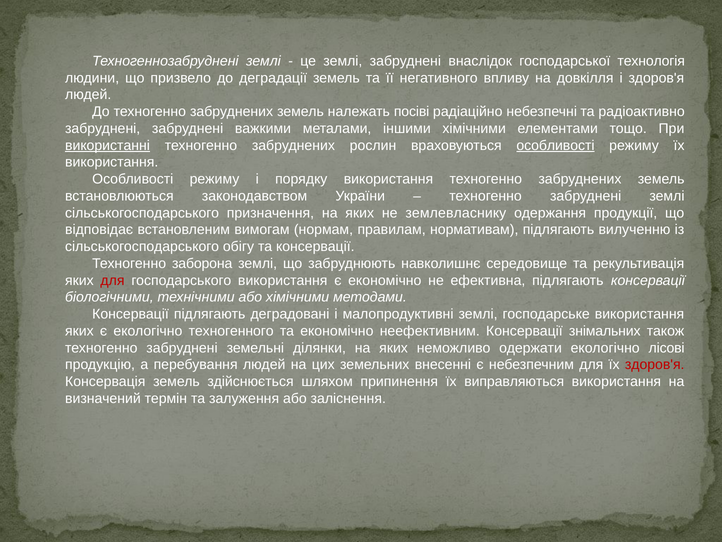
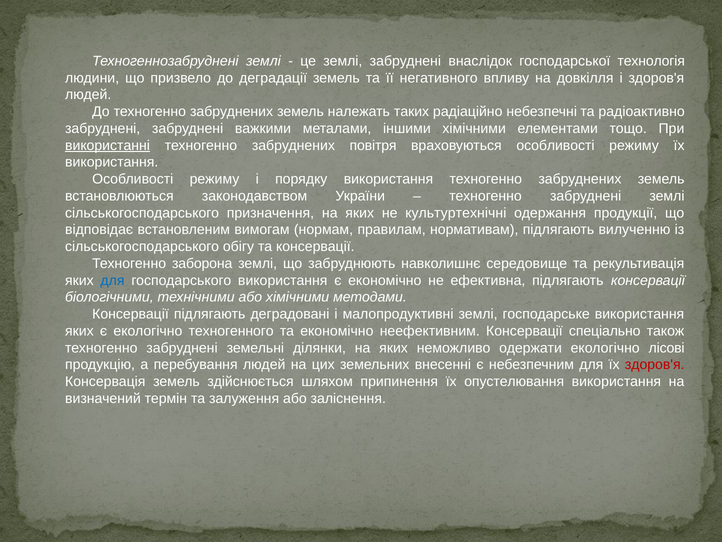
посіві: посіві -> таких
рослин: рослин -> повітря
особливості at (555, 145) underline: present -> none
землевласнику: землевласнику -> культуртехнічні
для at (113, 280) colour: red -> blue
знімальних: знімальних -> спеціально
виправляються: виправляються -> опустелювання
